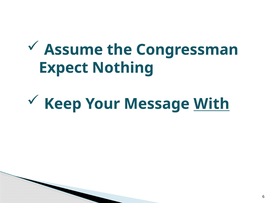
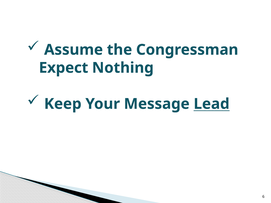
With: With -> Lead
